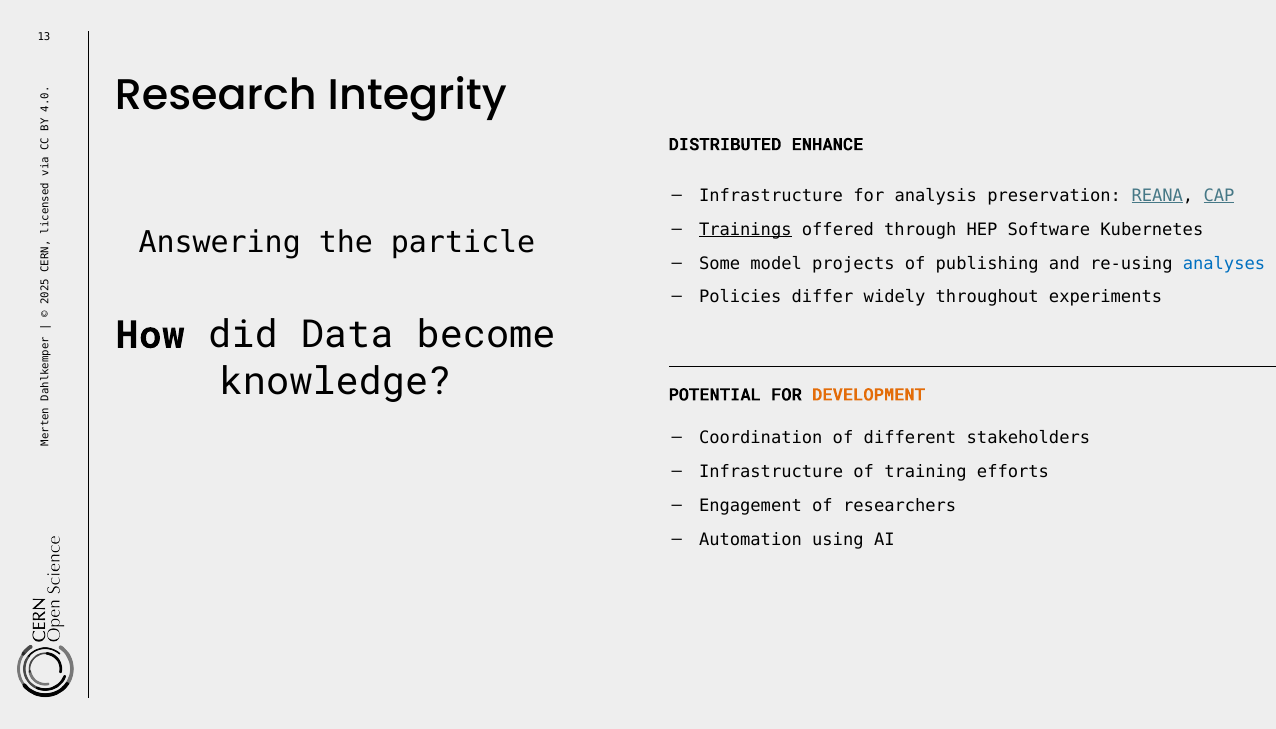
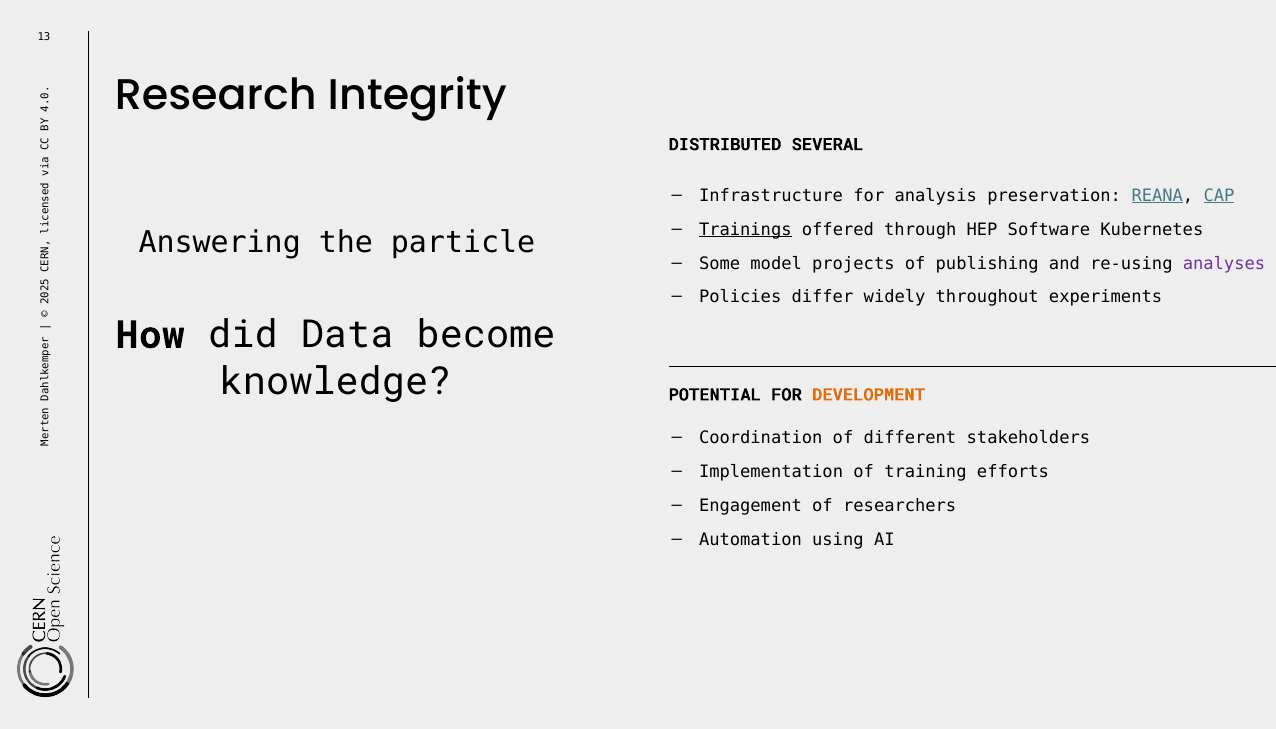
ENHANCE: ENHANCE -> SEVERAL
analyses colour: blue -> purple
Infrastructure at (771, 472): Infrastructure -> Implementation
